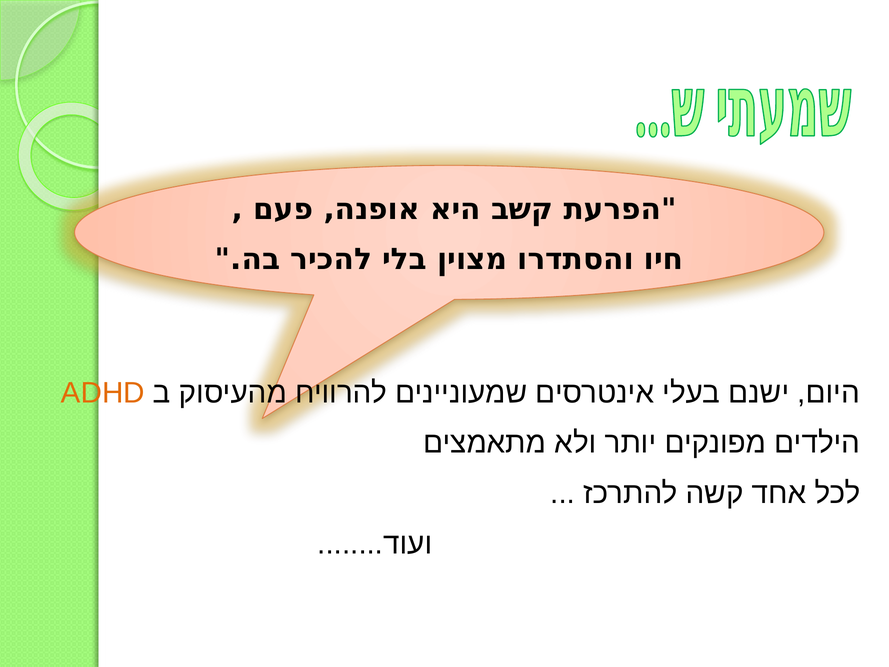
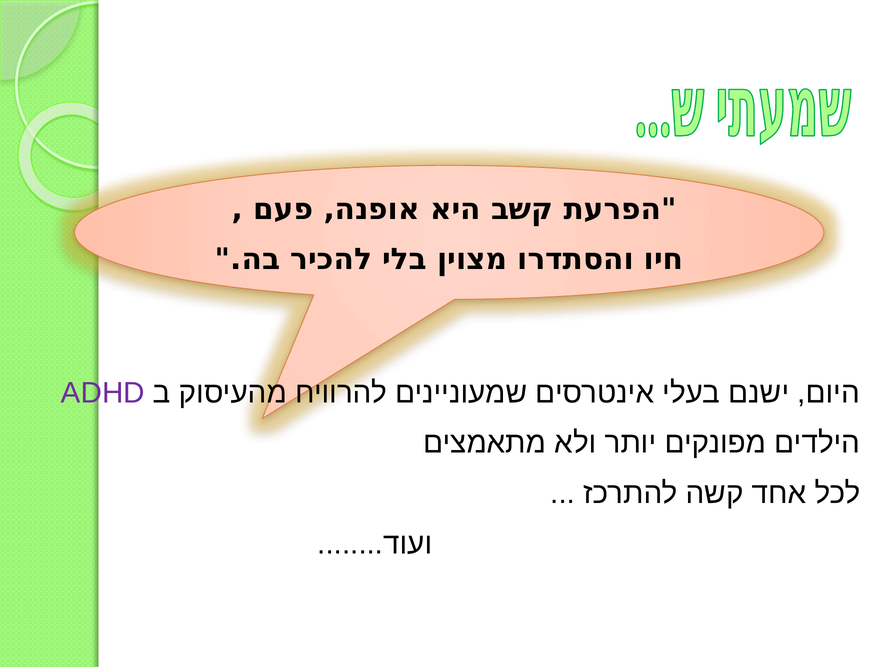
ADHD colour: orange -> purple
